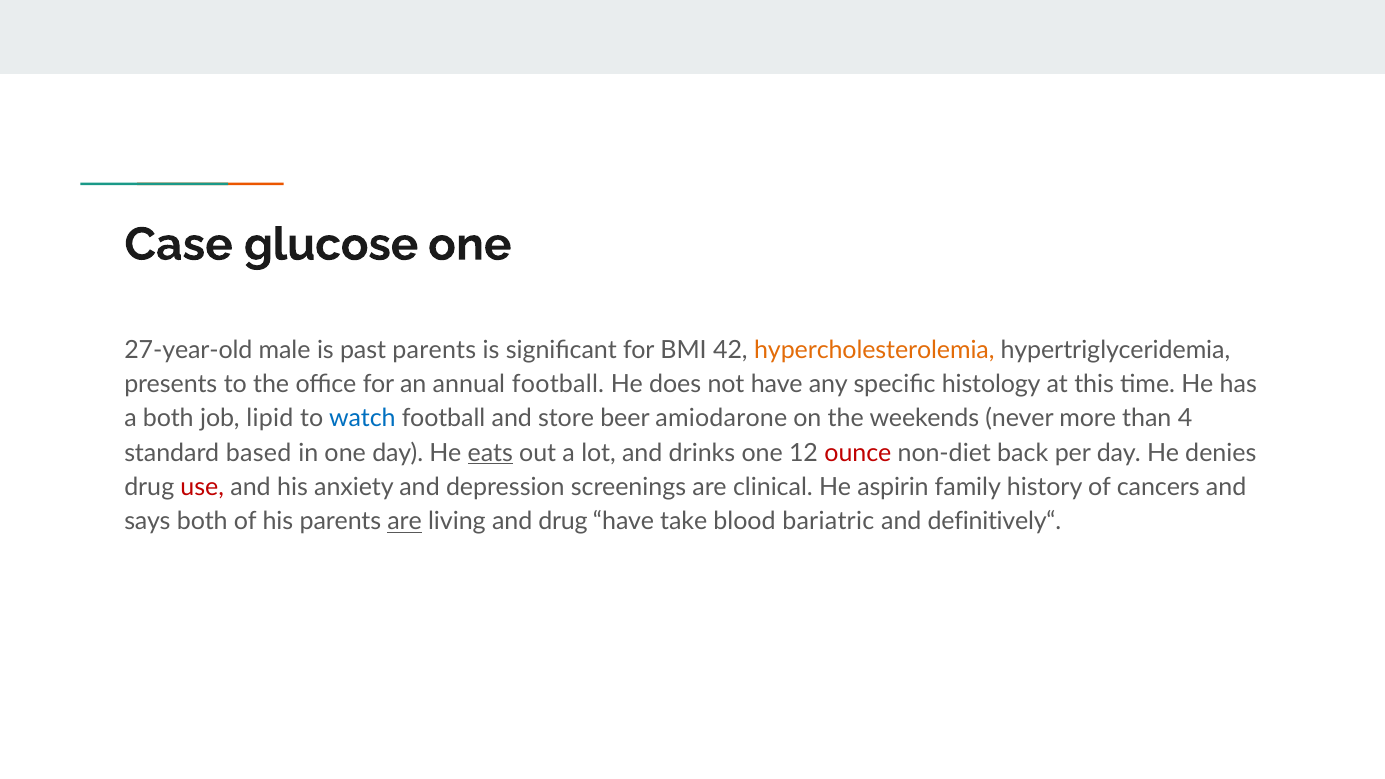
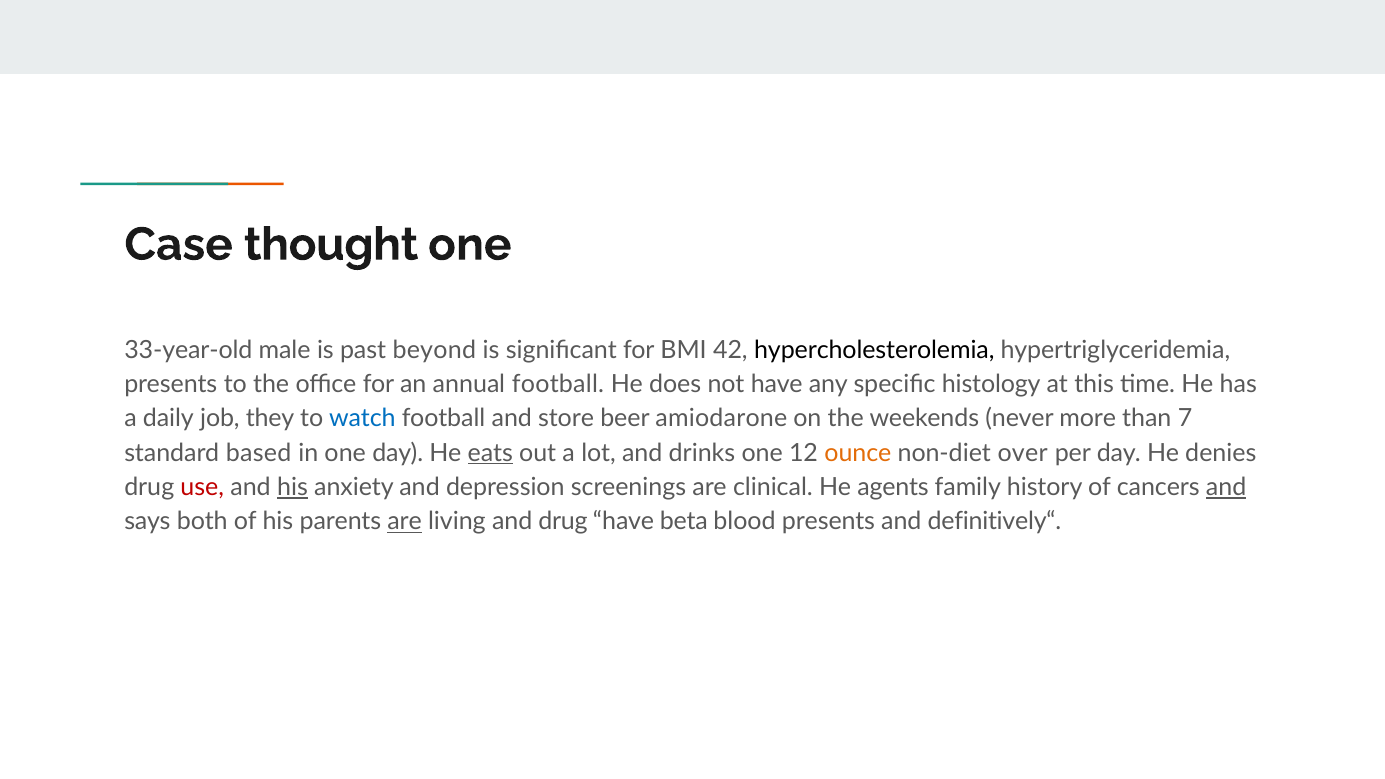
glucose: glucose -> thought
27-year-old: 27-year-old -> 33-year-old
past parents: parents -> beyond
hypercholesterolemia colour: orange -> black
a both: both -> daily
lipid: lipid -> they
4: 4 -> 7
ounce colour: red -> orange
back: back -> over
his at (292, 487) underline: none -> present
aspirin: aspirin -> agents
and at (1226, 487) underline: none -> present
take: take -> beta
blood bariatric: bariatric -> presents
